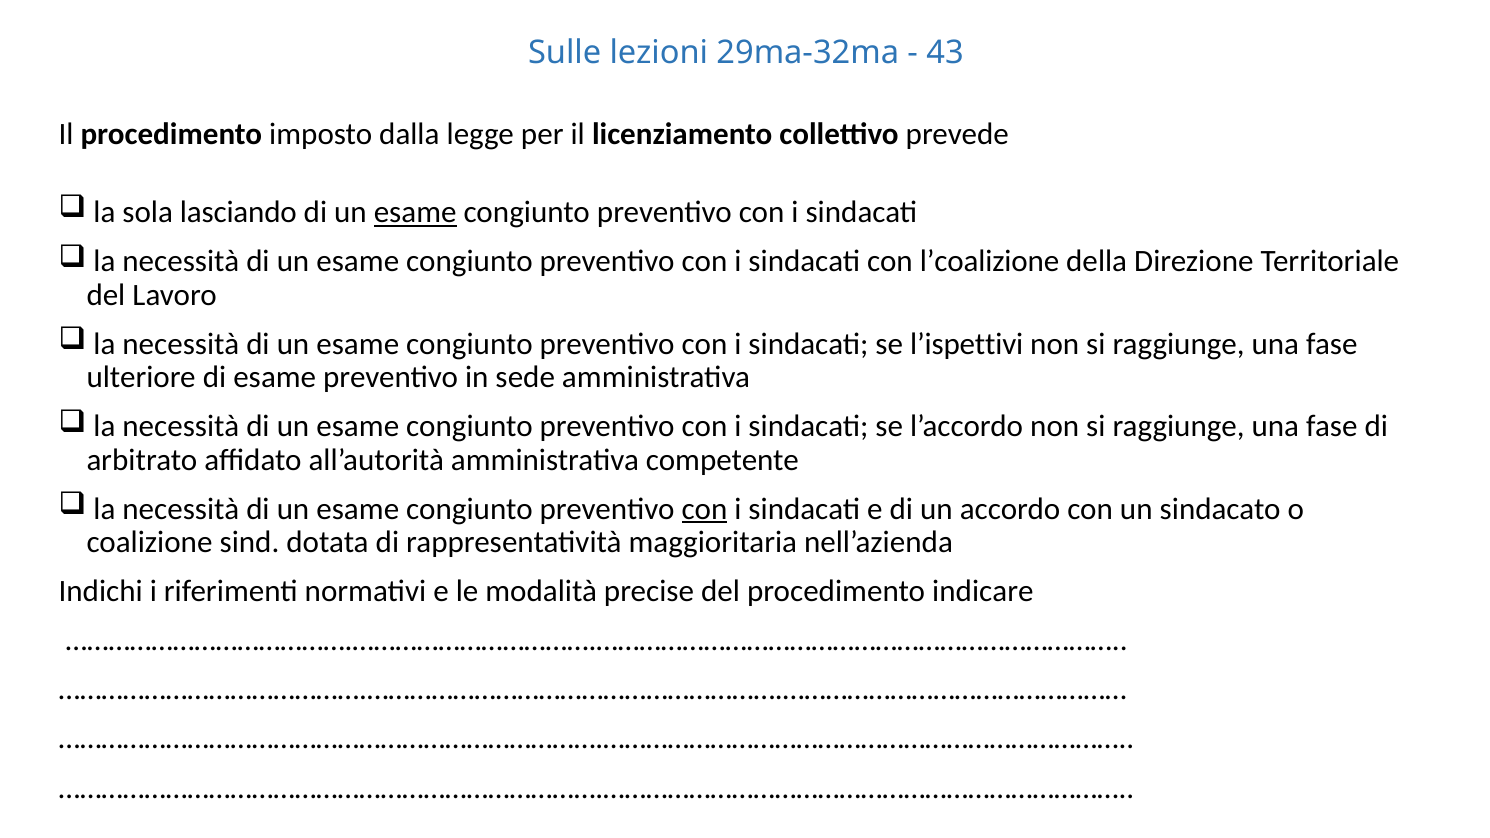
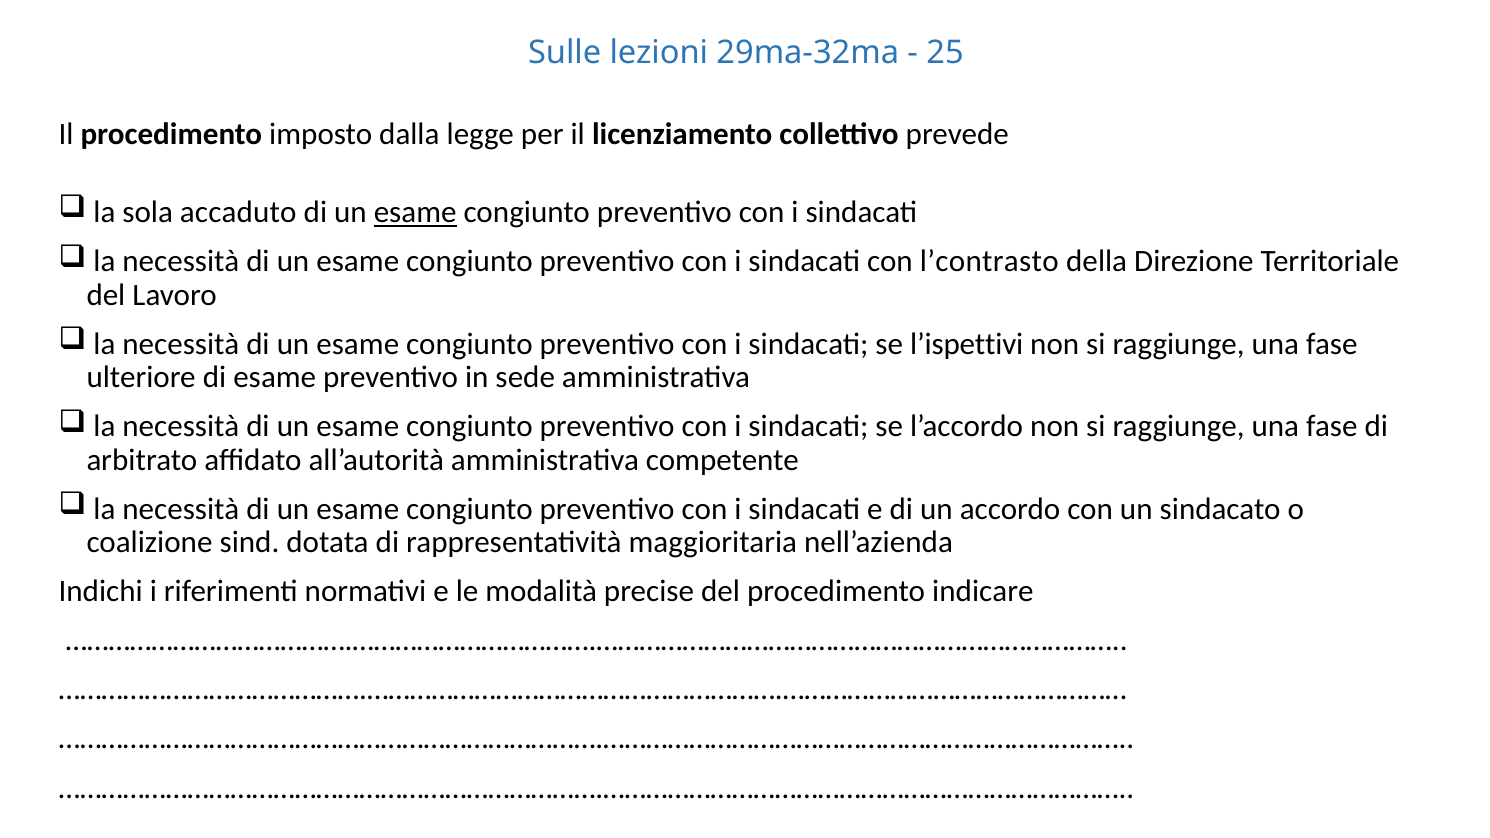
43: 43 -> 25
lasciando: lasciando -> accaduto
l’coalizione: l’coalizione -> l’contrasto
con at (704, 509) underline: present -> none
